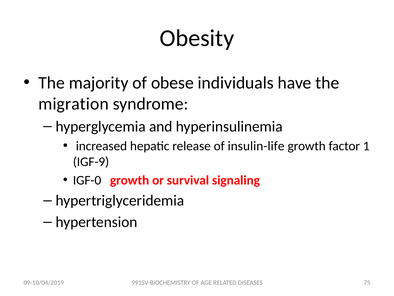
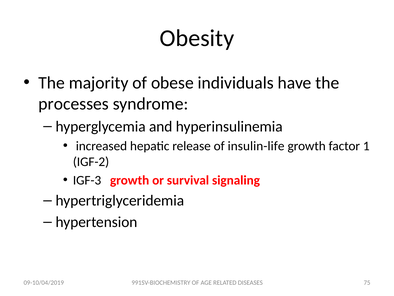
migration: migration -> processes
IGF-9: IGF-9 -> IGF-2
IGF-0: IGF-0 -> IGF-3
